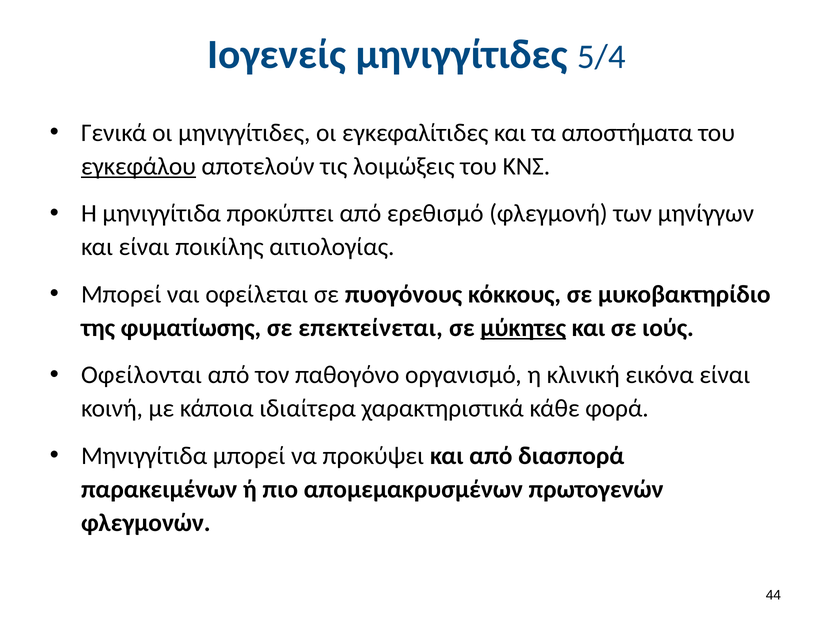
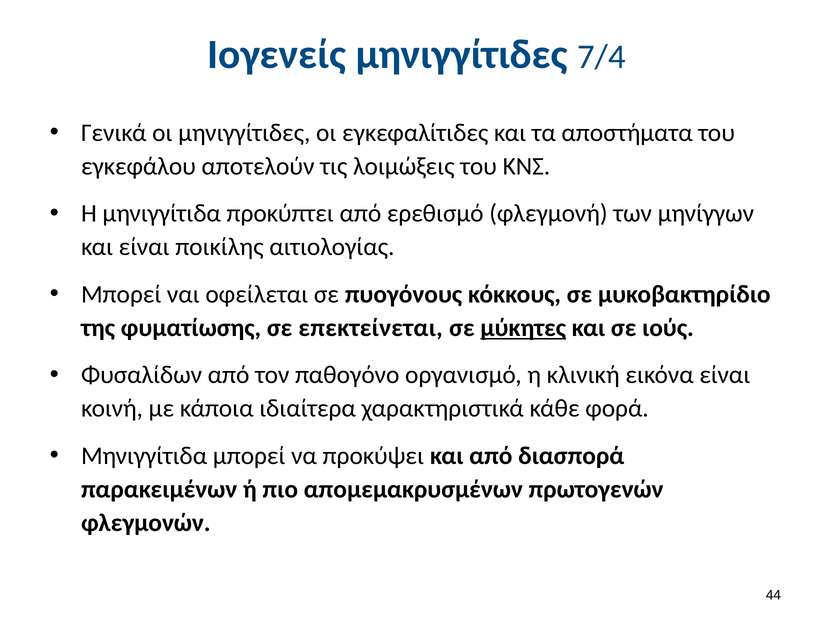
5/4: 5/4 -> 7/4
εγκεφάλου underline: present -> none
Οφείλονται: Οφείλονται -> Φυσαλίδων
